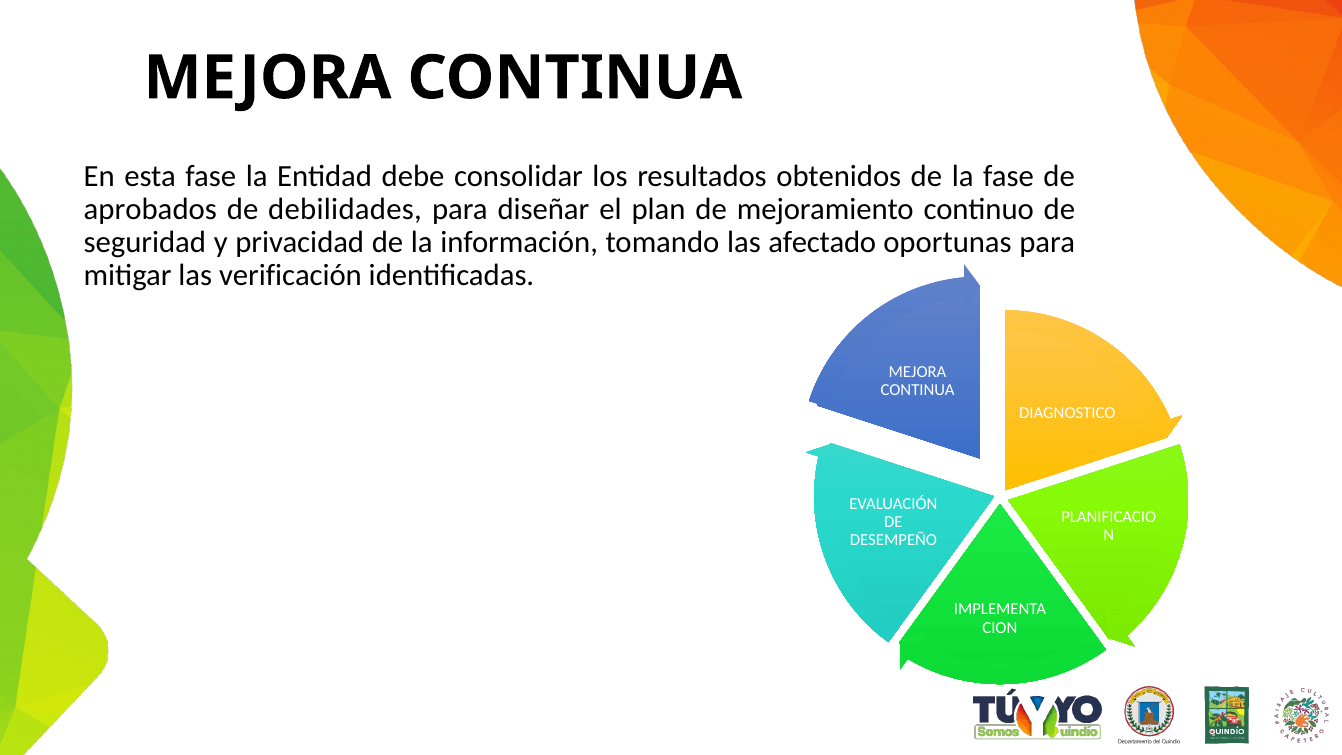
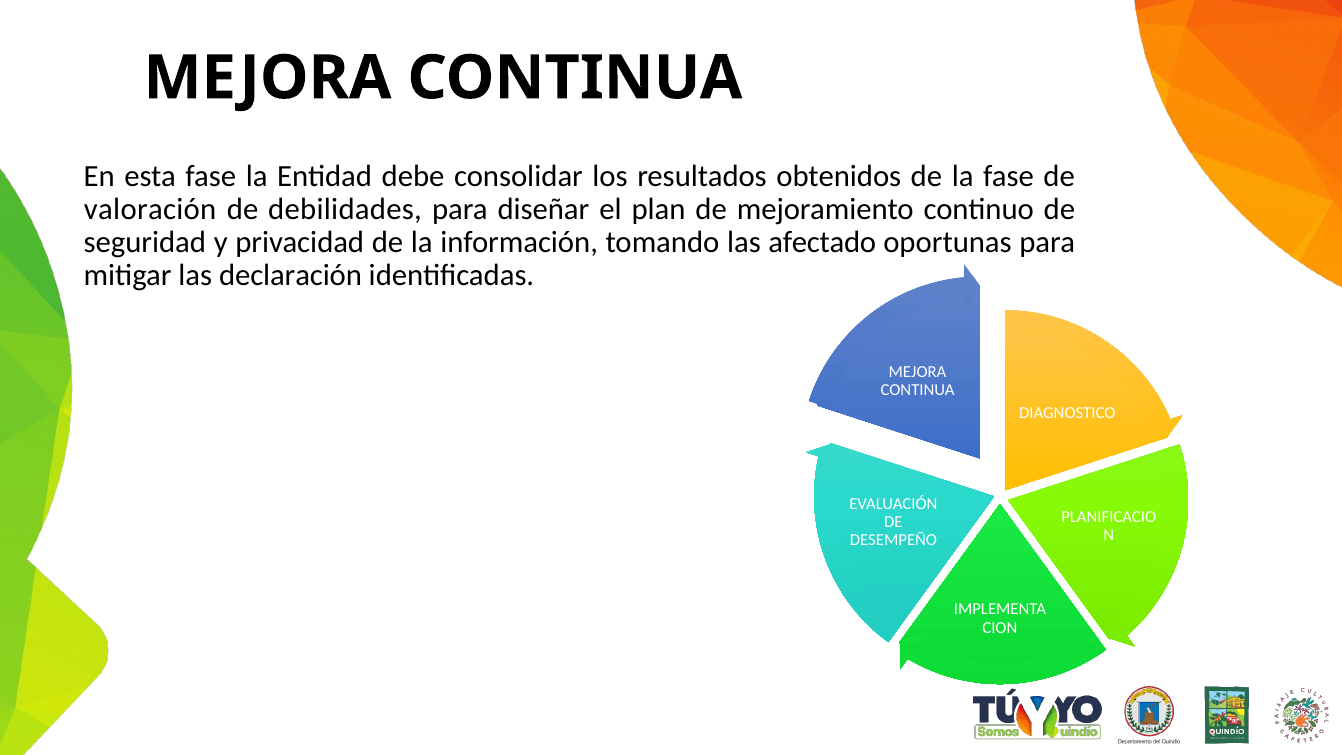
aprobados: aprobados -> valoración
verificación: verificación -> declaración
